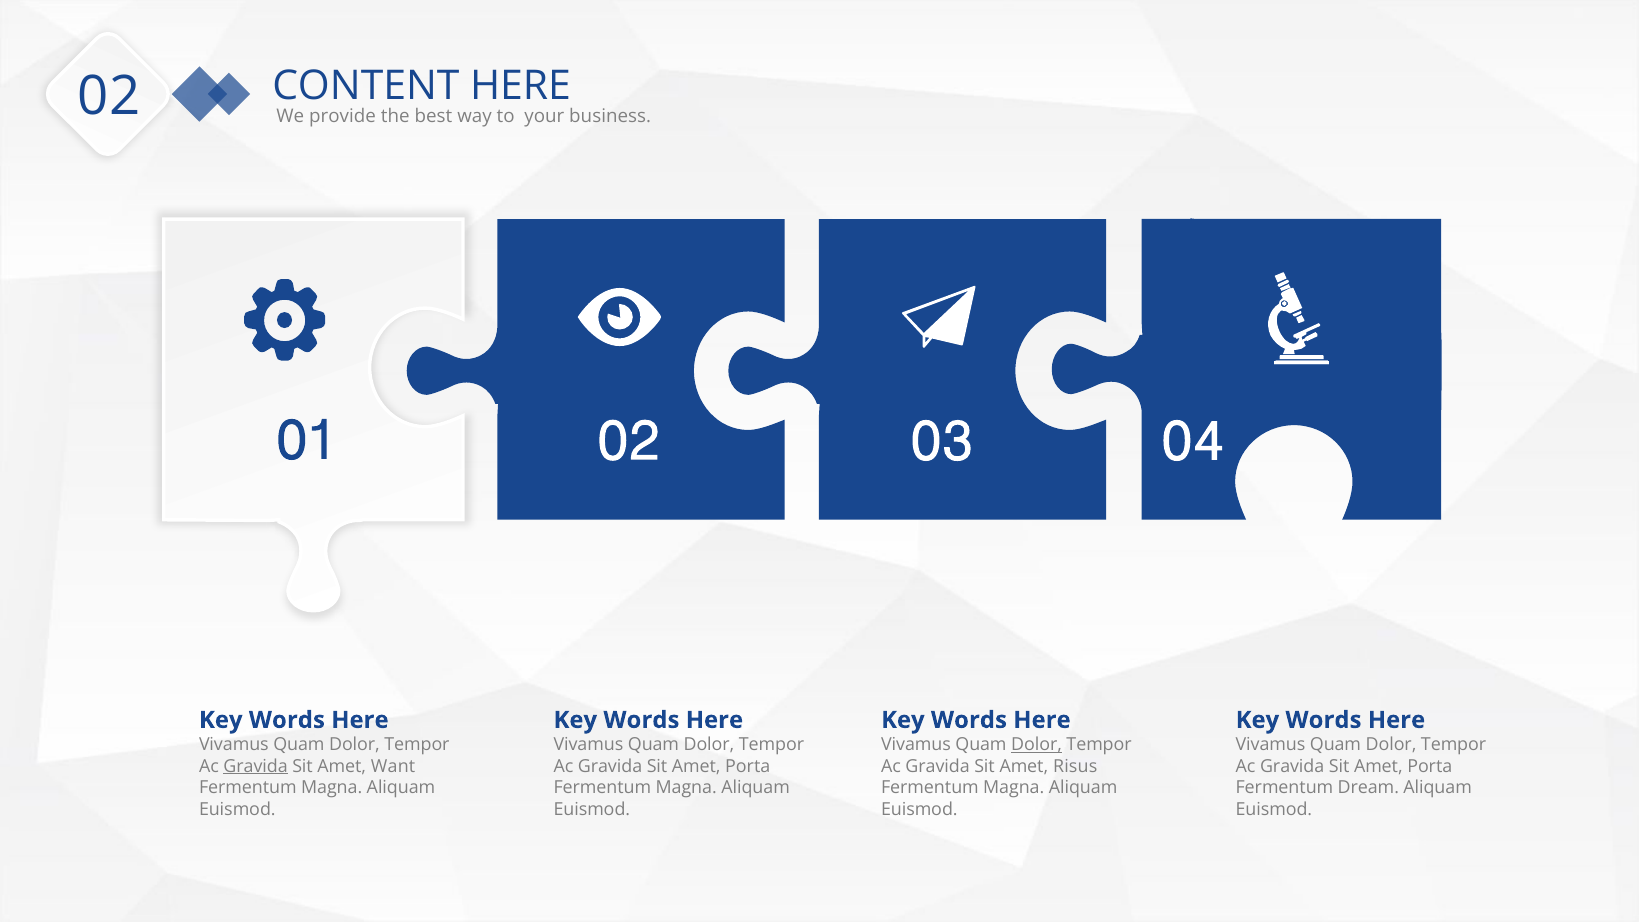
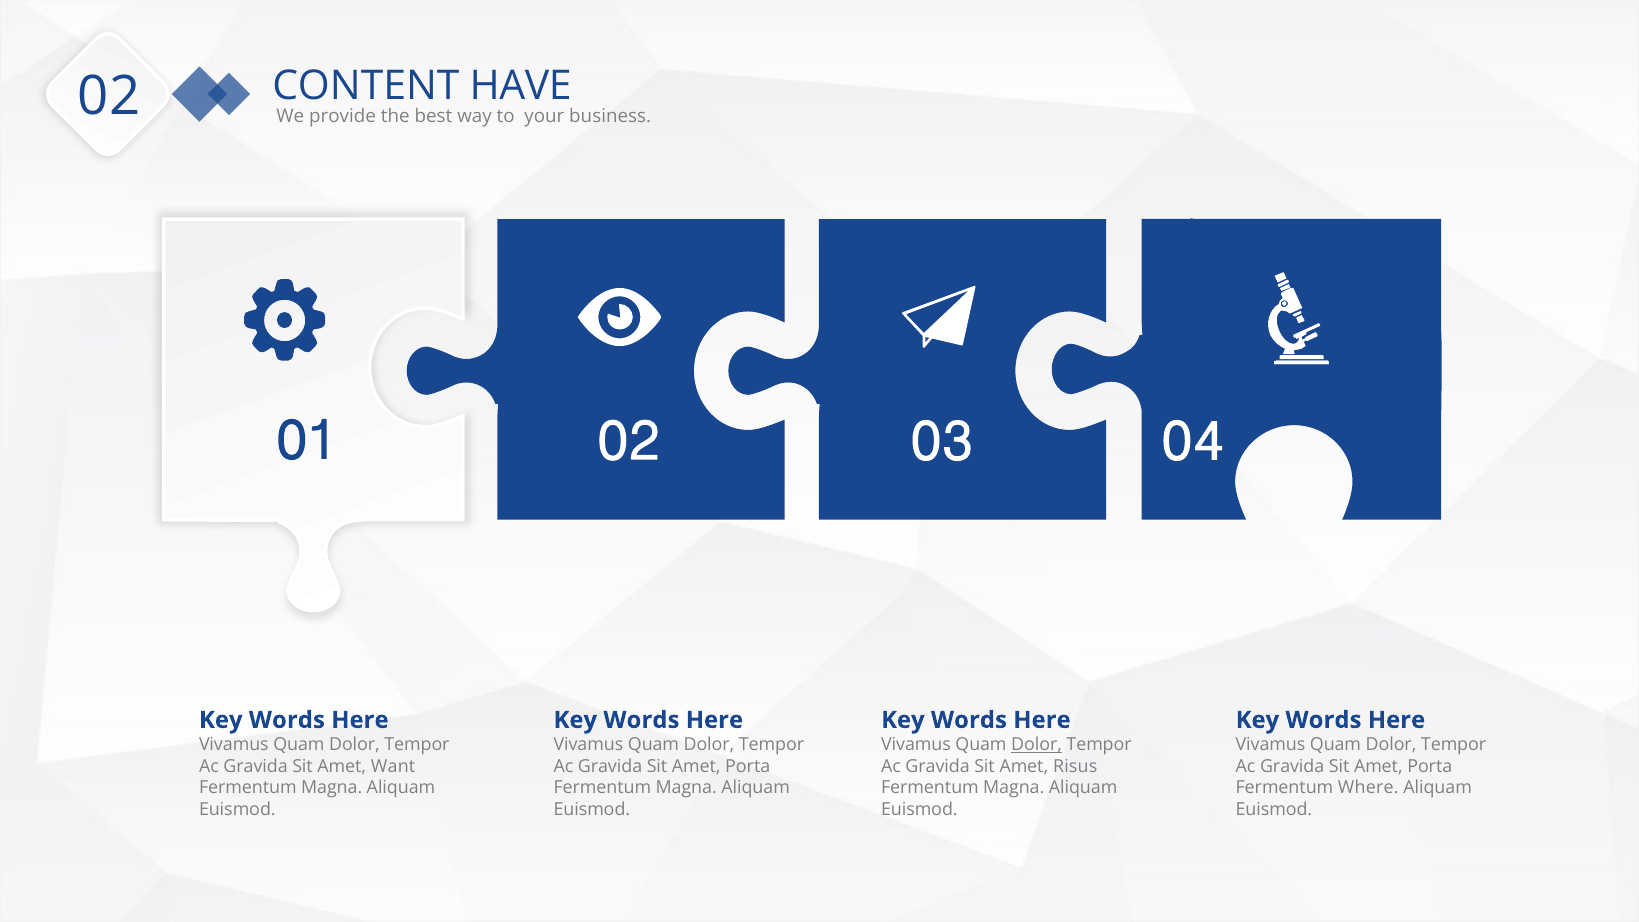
CONTENT HERE: HERE -> HAVE
Gravida at (256, 766) underline: present -> none
Dream: Dream -> Where
